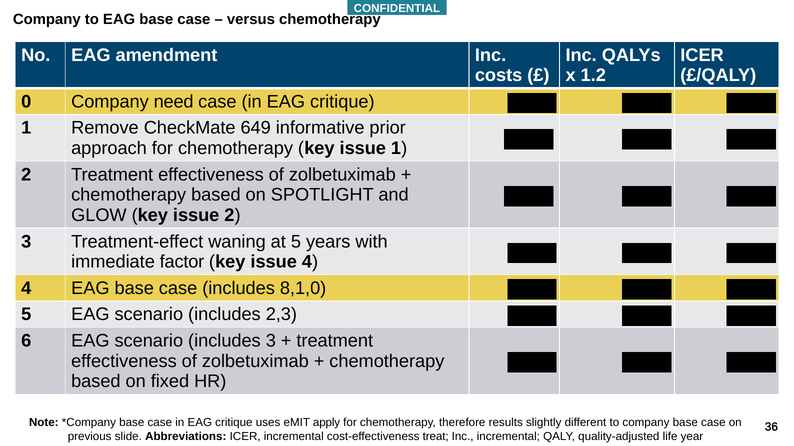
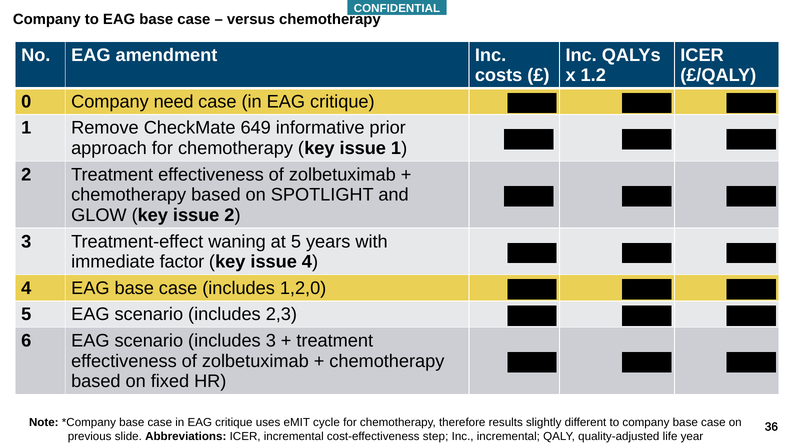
8,1,0: 8,1,0 -> 1,2,0
apply: apply -> cycle
treat: treat -> step
